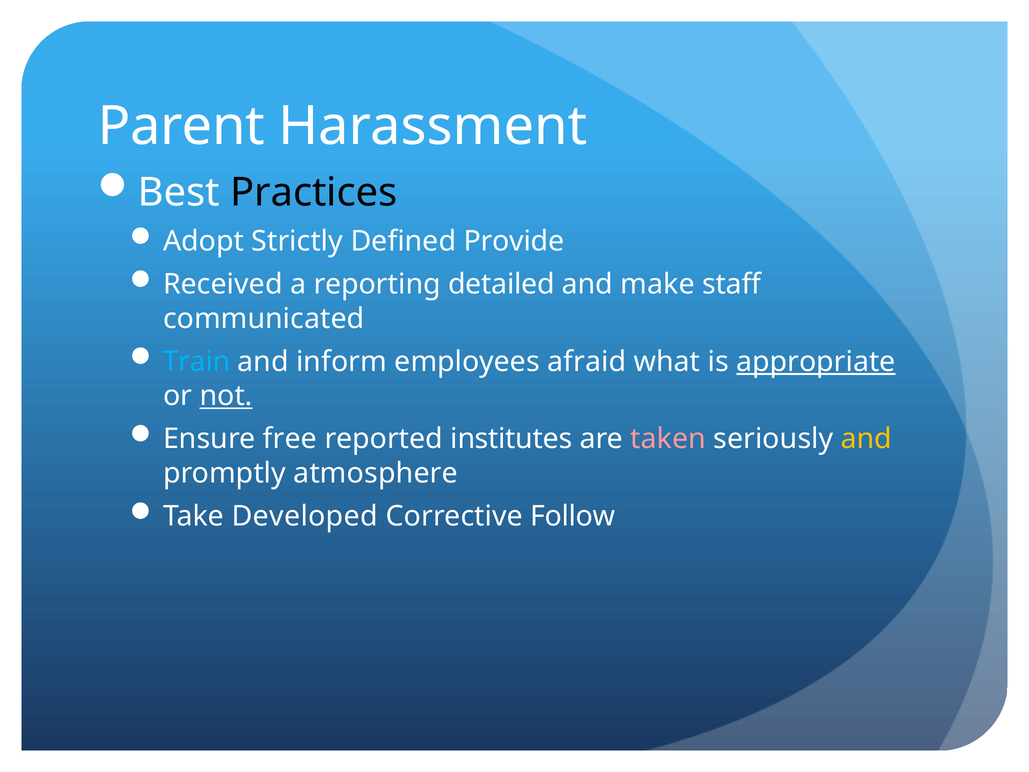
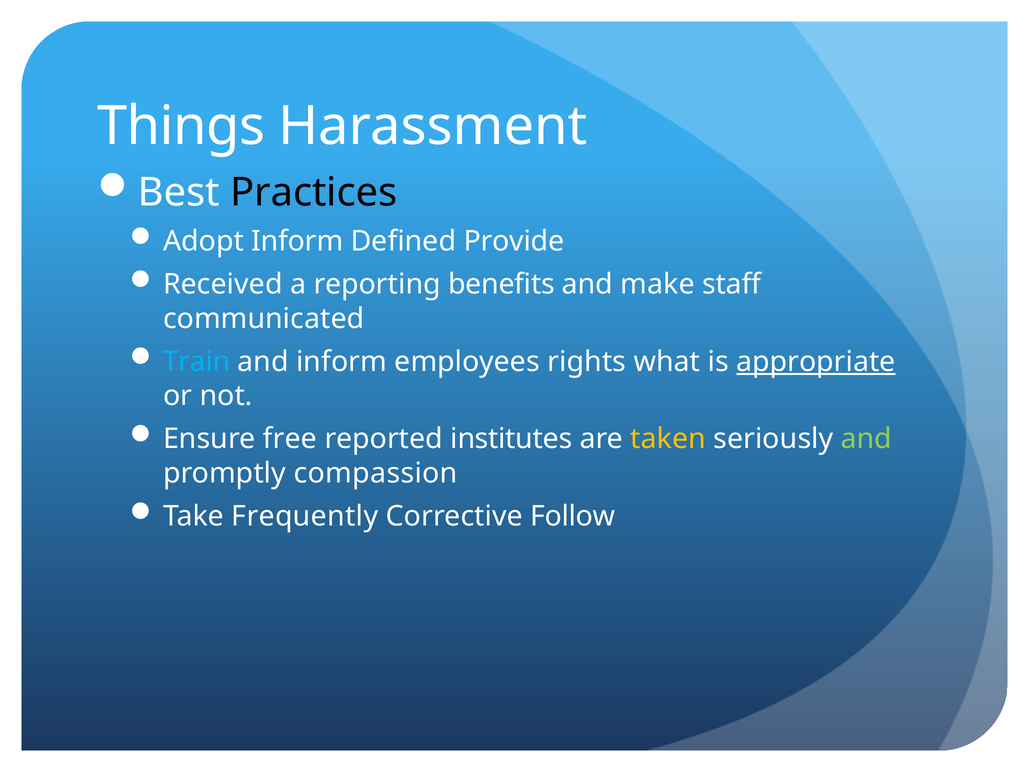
Parent: Parent -> Things
Adopt Strictly: Strictly -> Inform
detailed: detailed -> benefits
afraid: afraid -> rights
not underline: present -> none
taken colour: pink -> yellow
and at (866, 439) colour: yellow -> light green
atmosphere: atmosphere -> compassion
Developed: Developed -> Frequently
